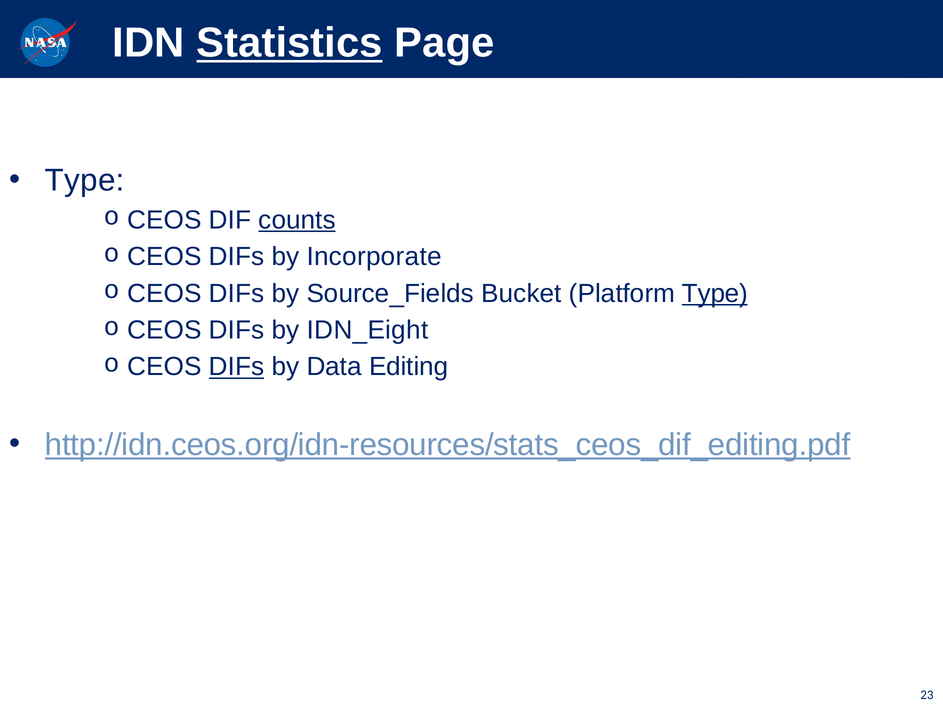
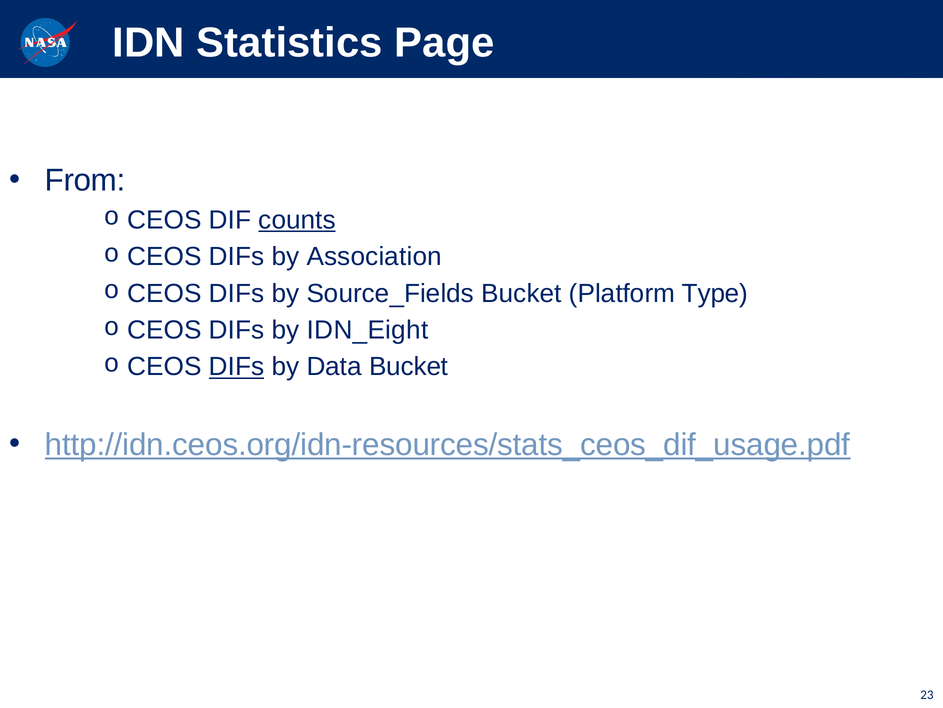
Statistics underline: present -> none
Type at (85, 180): Type -> From
Incorporate: Incorporate -> Association
Type at (715, 293) underline: present -> none
Data Editing: Editing -> Bucket
http://idn.ceos.org/idn-resources/stats_ceos_dif_editing.pdf: http://idn.ceos.org/idn-resources/stats_ceos_dif_editing.pdf -> http://idn.ceos.org/idn-resources/stats_ceos_dif_usage.pdf
